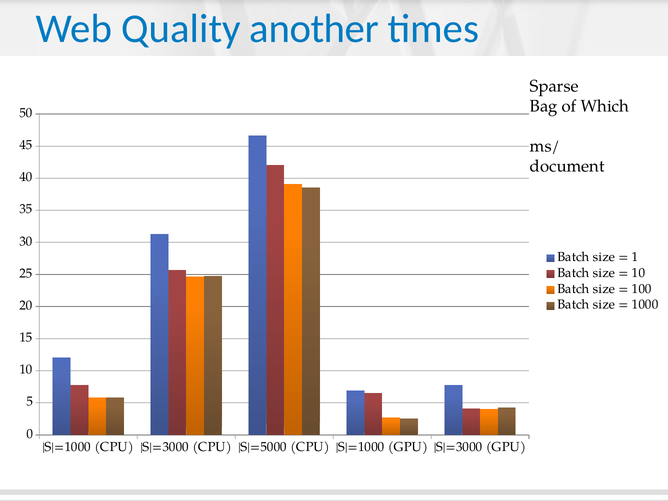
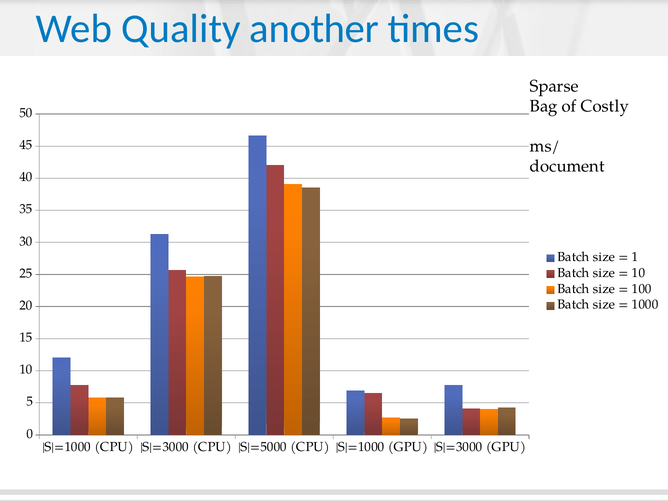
Which: Which -> Costly
